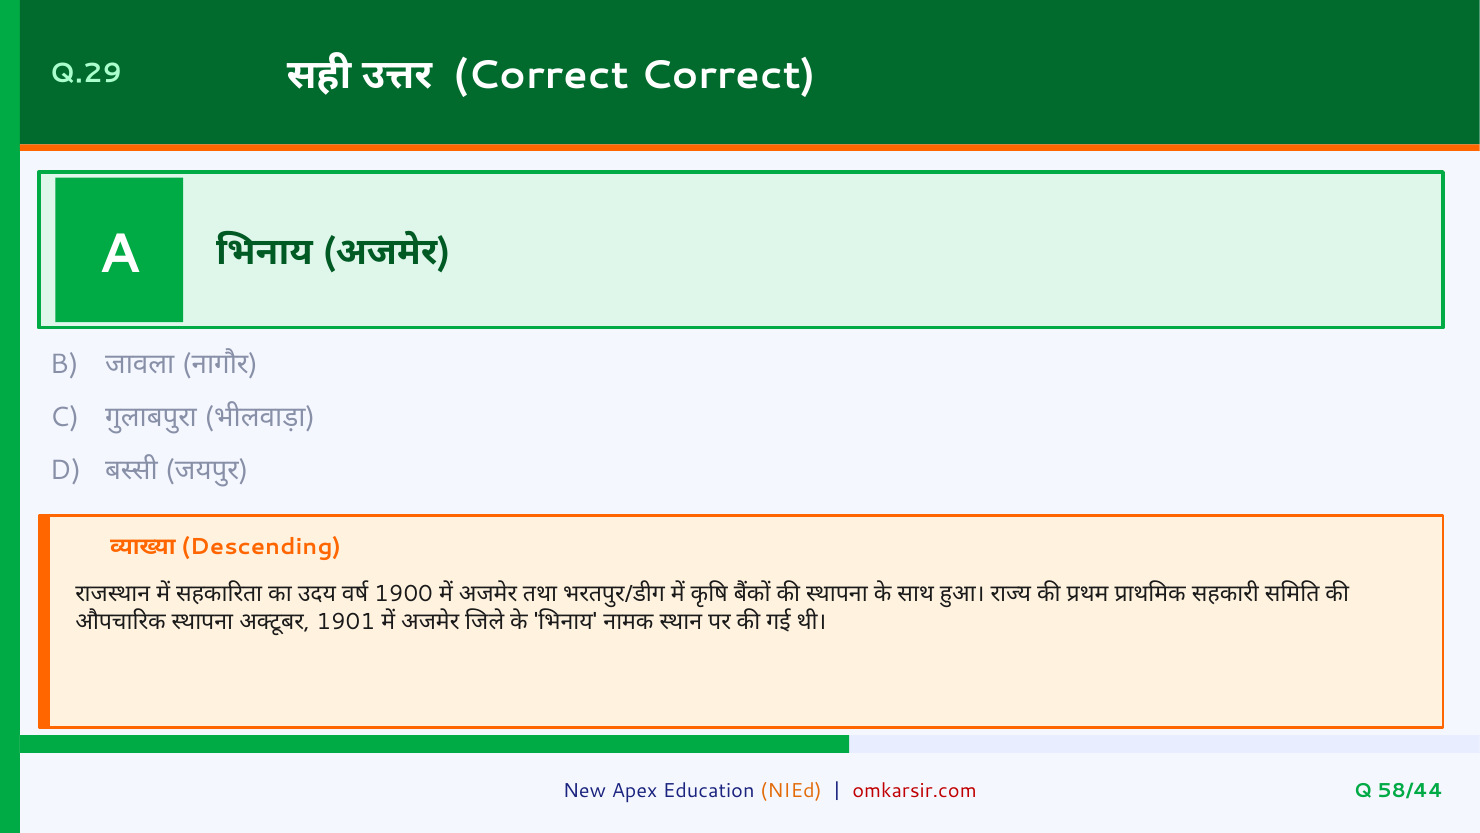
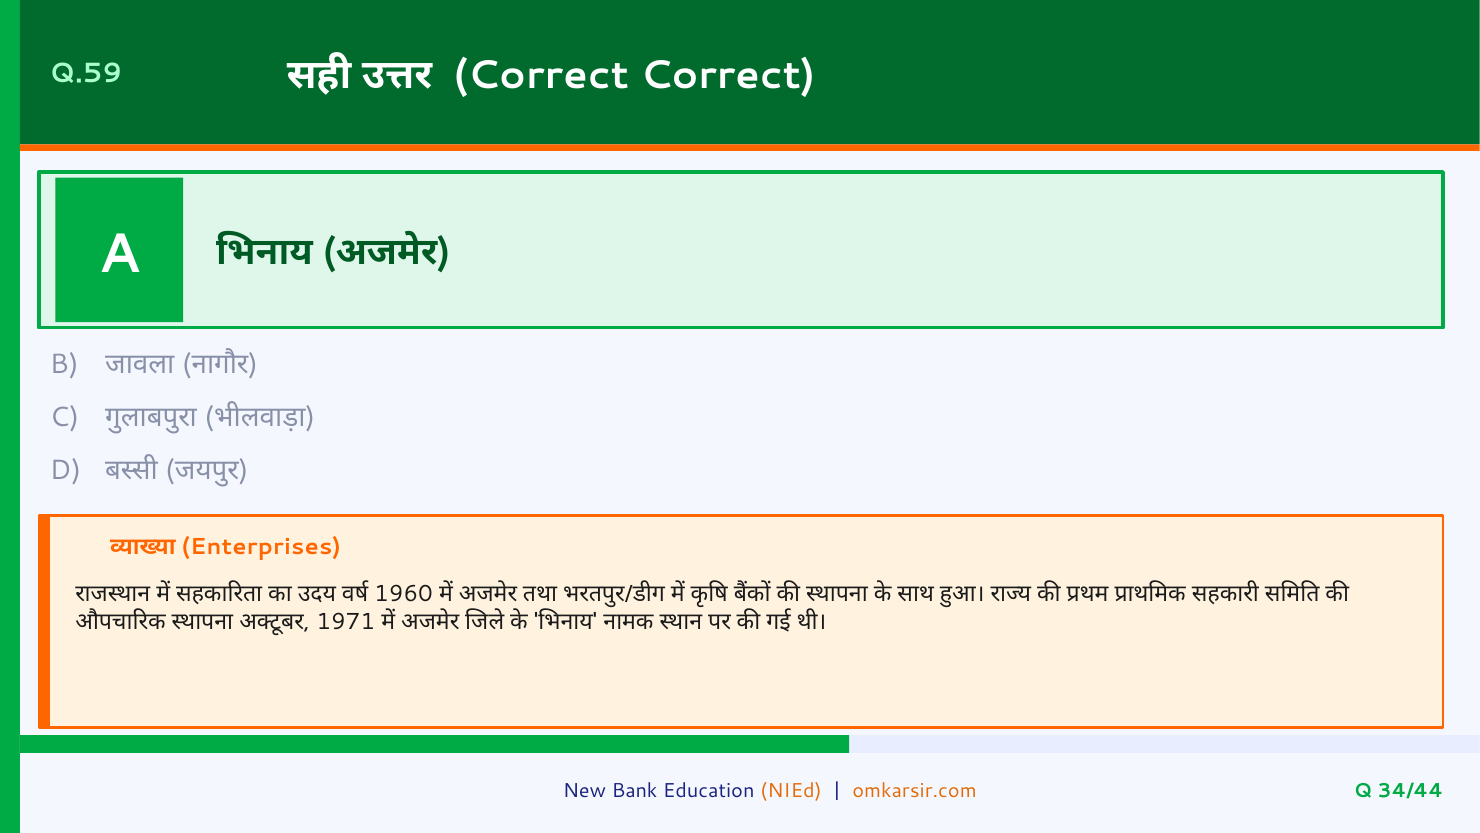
Q.29: Q.29 -> Q.59
Descending: Descending -> Enterprises
1900: 1900 -> 1960
1901: 1901 -> 1971
Apex: Apex -> Bank
omkarsir.com colour: red -> orange
58/44: 58/44 -> 34/44
